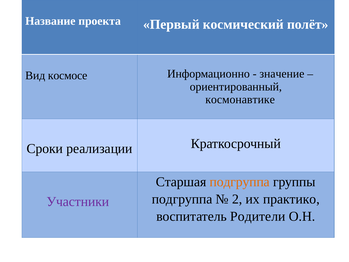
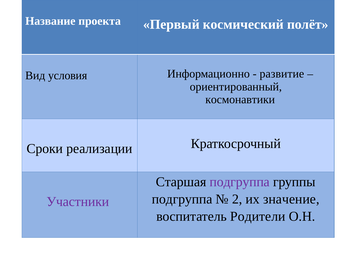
космосе: космосе -> условия
значение: значение -> развитие
космонавтике: космонавтике -> космонавтики
подгруппа at (240, 182) colour: orange -> purple
практико: практико -> значение
